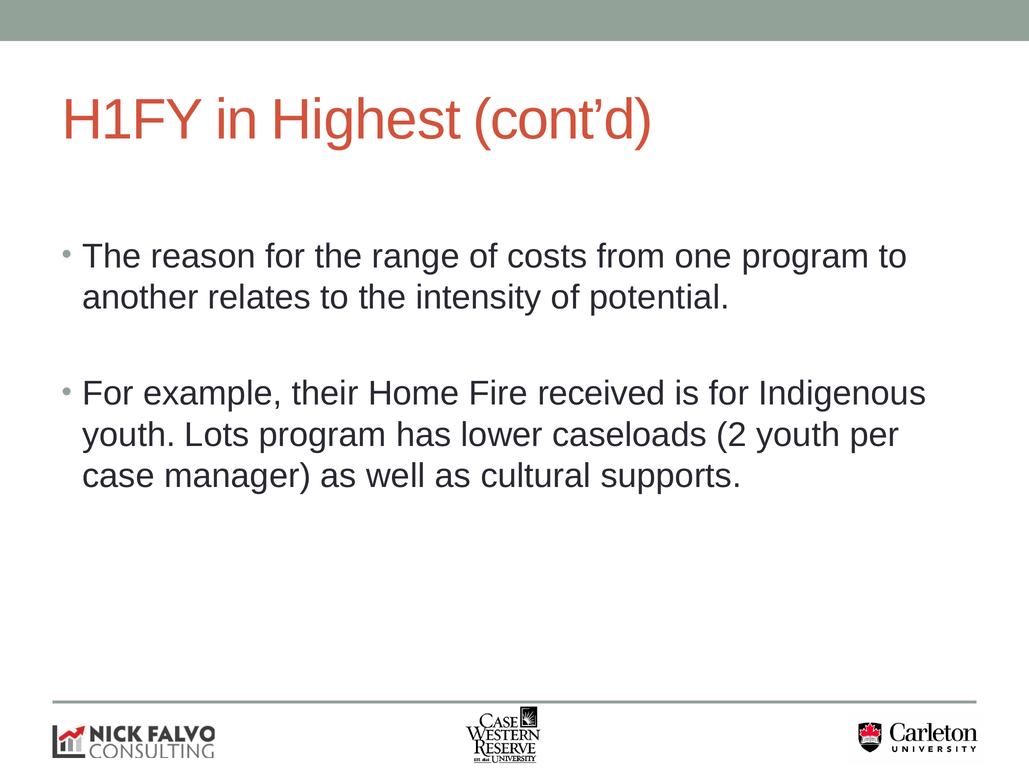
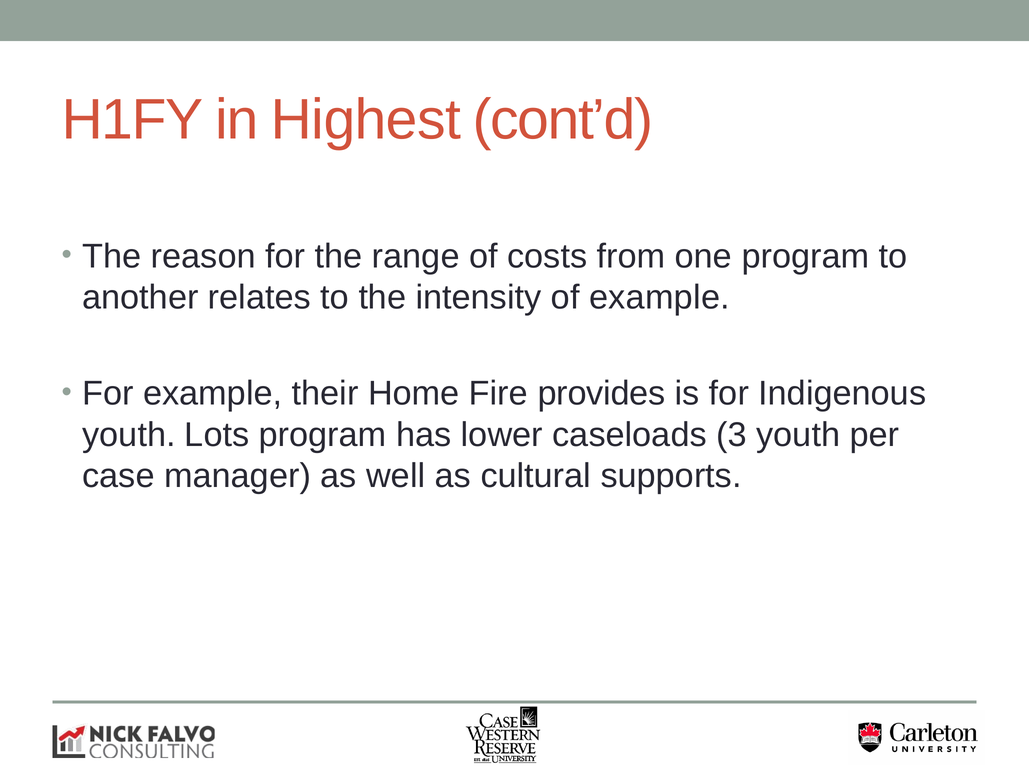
of potential: potential -> example
received: received -> provides
2: 2 -> 3
